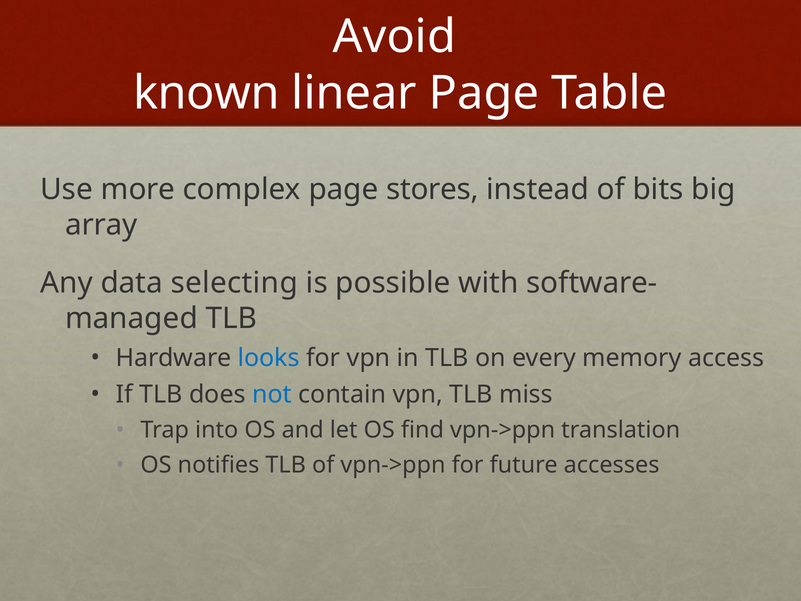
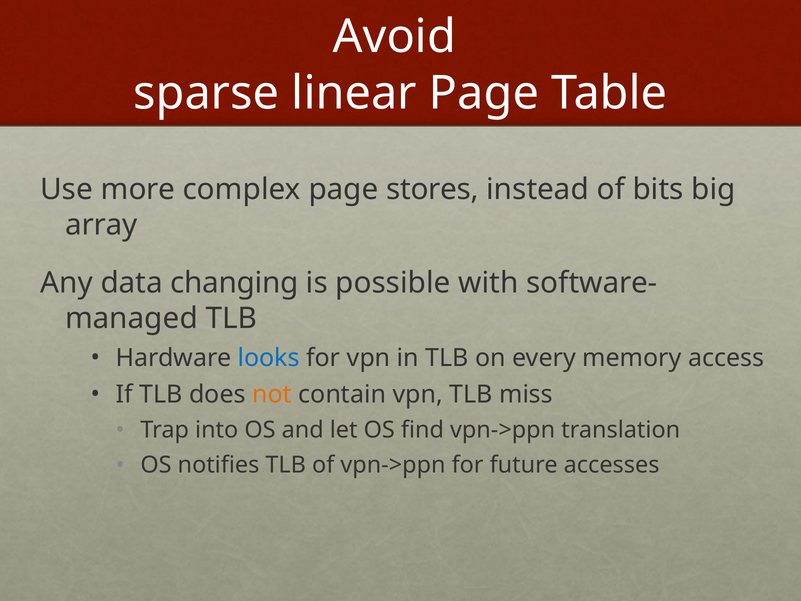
known: known -> sparse
selecting: selecting -> changing
not colour: blue -> orange
